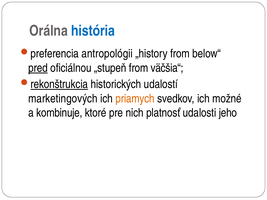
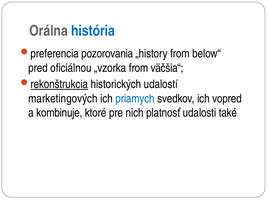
antropológii: antropológii -> pozorovania
pred underline: present -> none
„stupeň: „stupeň -> „vzorka
priamych colour: orange -> blue
možné: možné -> vopred
jeho: jeho -> také
